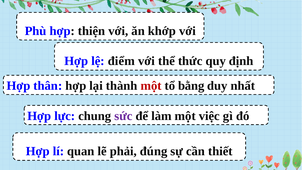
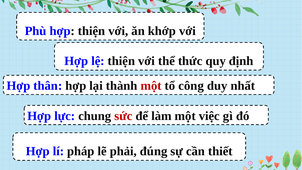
lệ điểm: điểm -> thiện
bằng: bằng -> công
sức colour: purple -> red
quan: quan -> pháp
